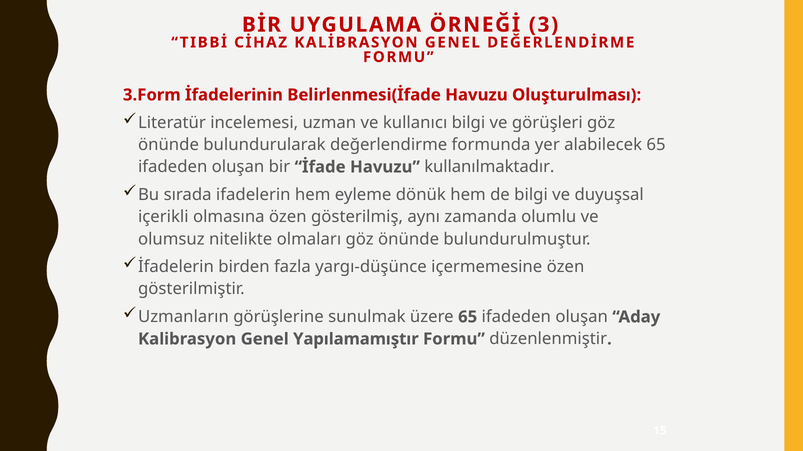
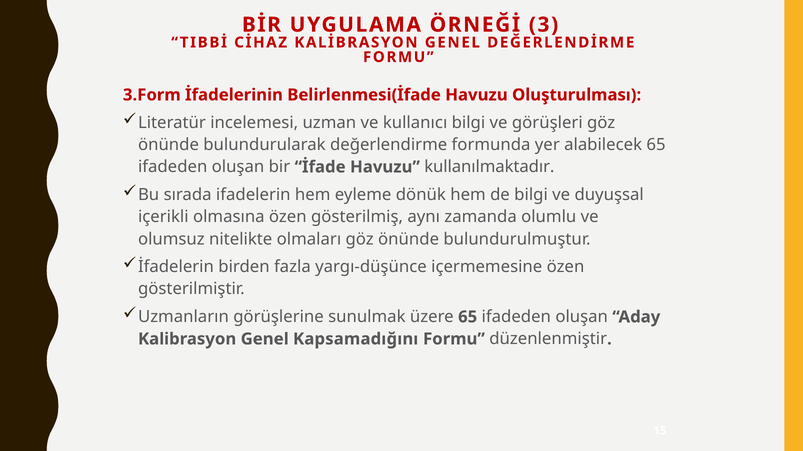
Yapılamamıştır: Yapılamamıştır -> Kapsamadığını
